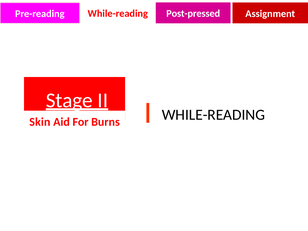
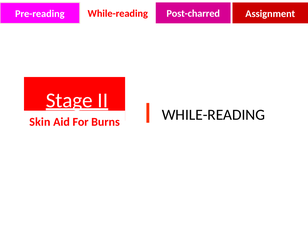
Post-pressed: Post-pressed -> Post-charred
